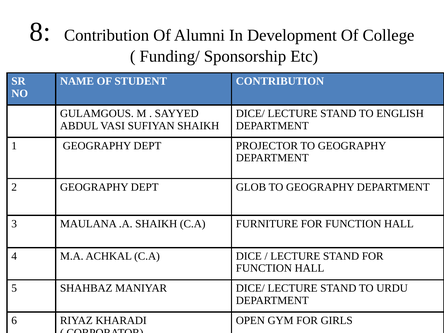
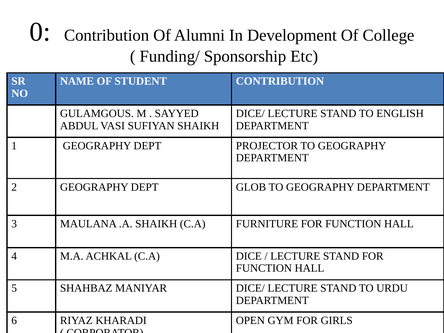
8: 8 -> 0
